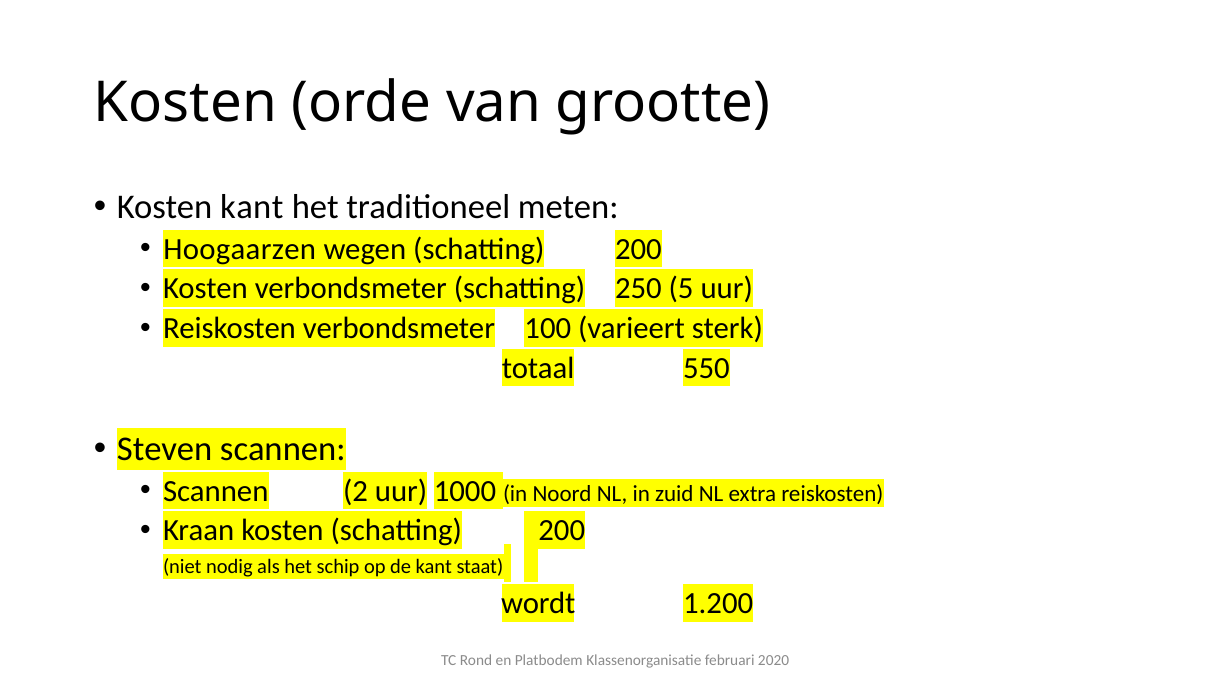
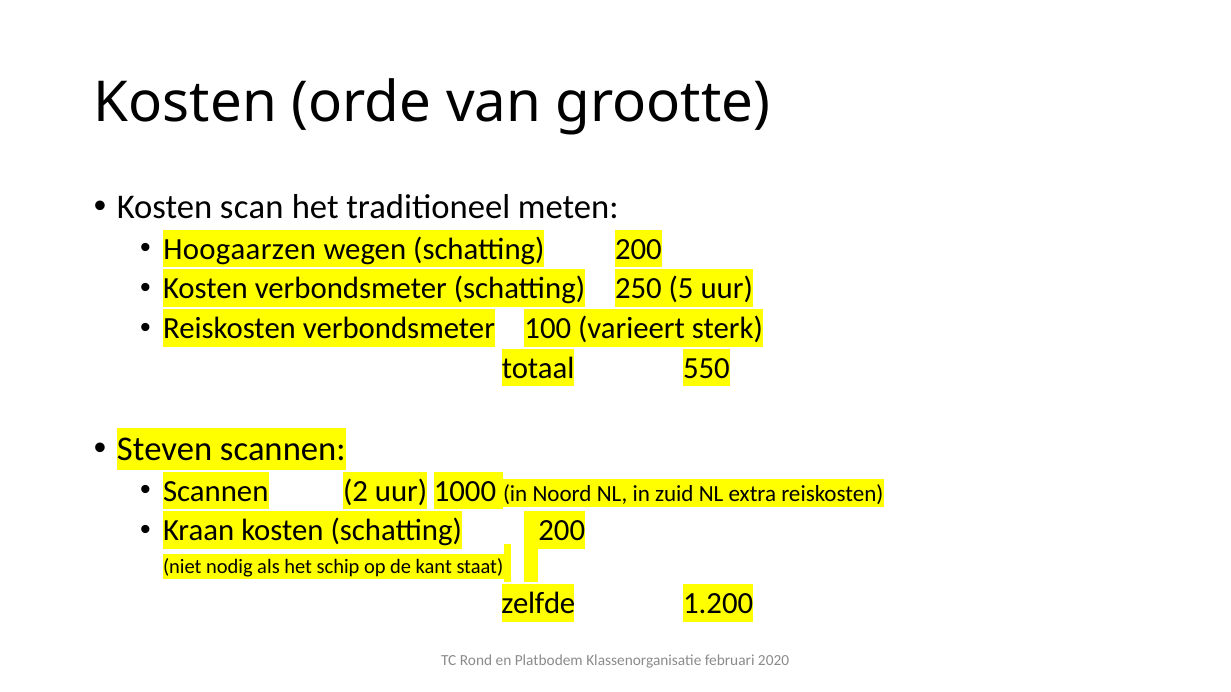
Kosten kant: kant -> scan
wordt: wordt -> zelfde
